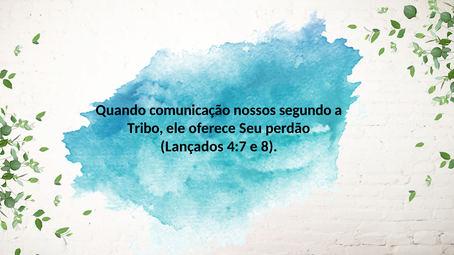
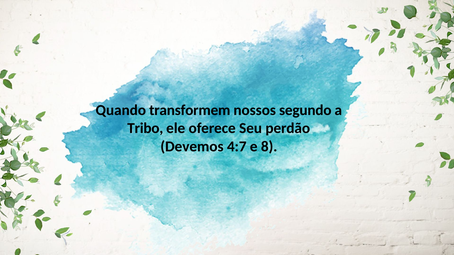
comunicação: comunicação -> transformem
Lançados: Lançados -> Devemos
